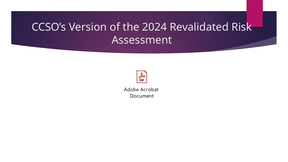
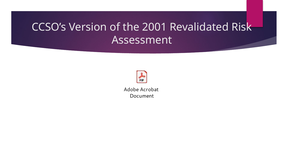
2024: 2024 -> 2001
